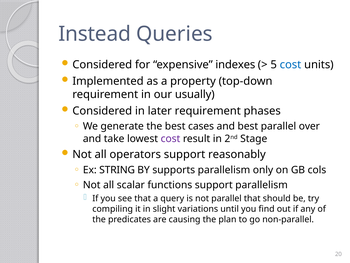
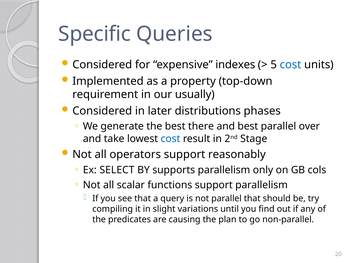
Instead: Instead -> Specific
later requirement: requirement -> distributions
cases: cases -> there
cost at (170, 138) colour: purple -> blue
STRING: STRING -> SELECT
